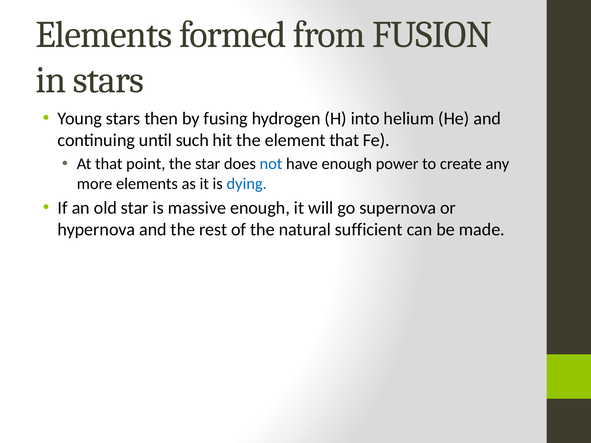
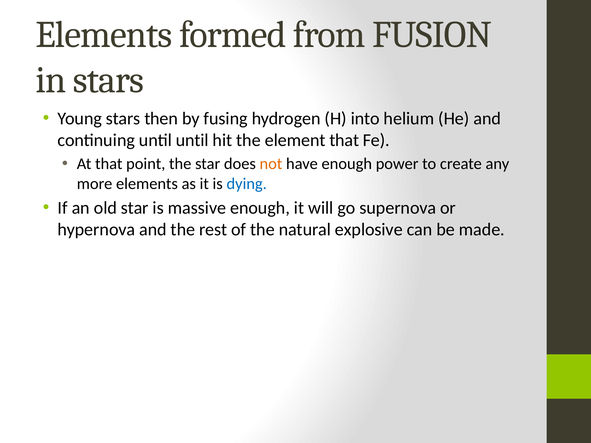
until such: such -> until
not colour: blue -> orange
sufficient: sufficient -> explosive
